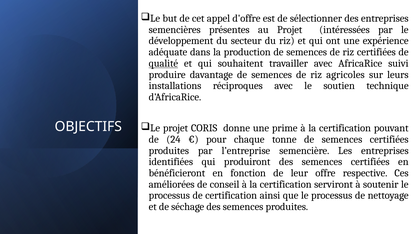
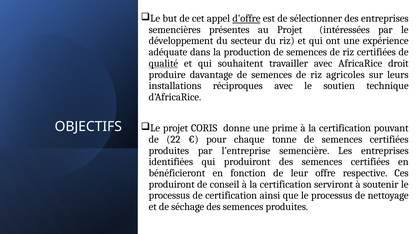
d'offre underline: none -> present
suivi: suivi -> droit
24: 24 -> 22
améliorées at (172, 184): améliorées -> produiront
